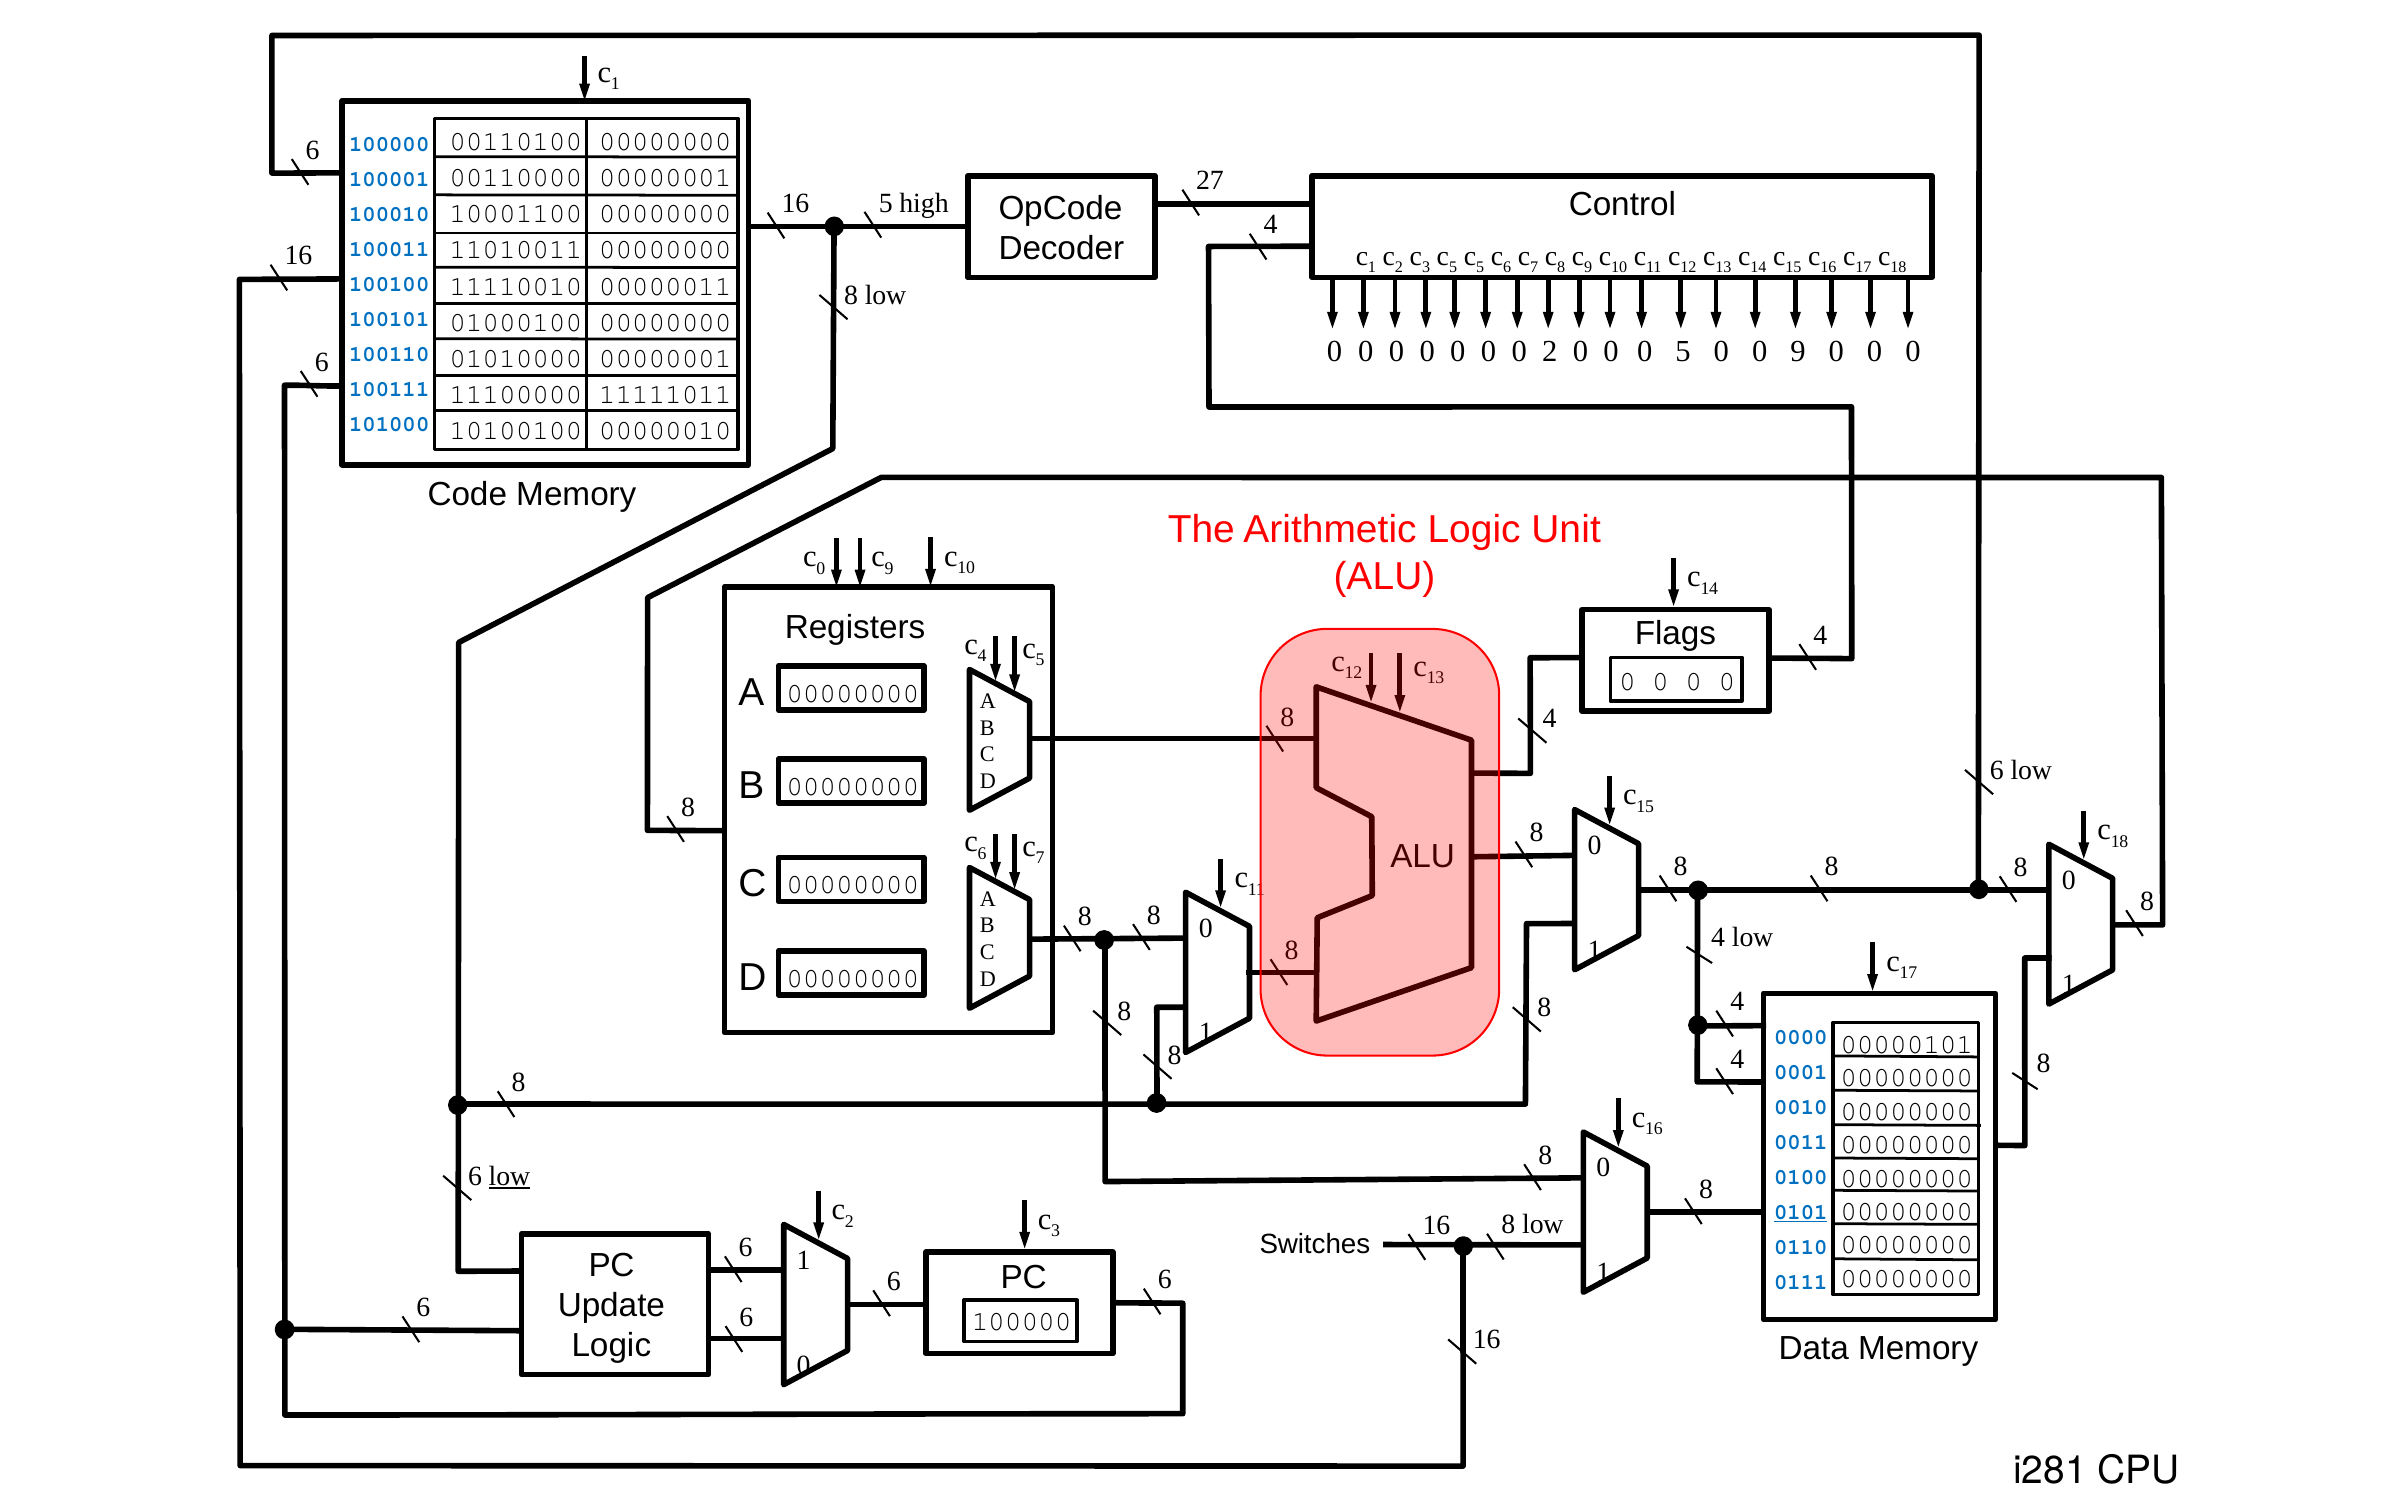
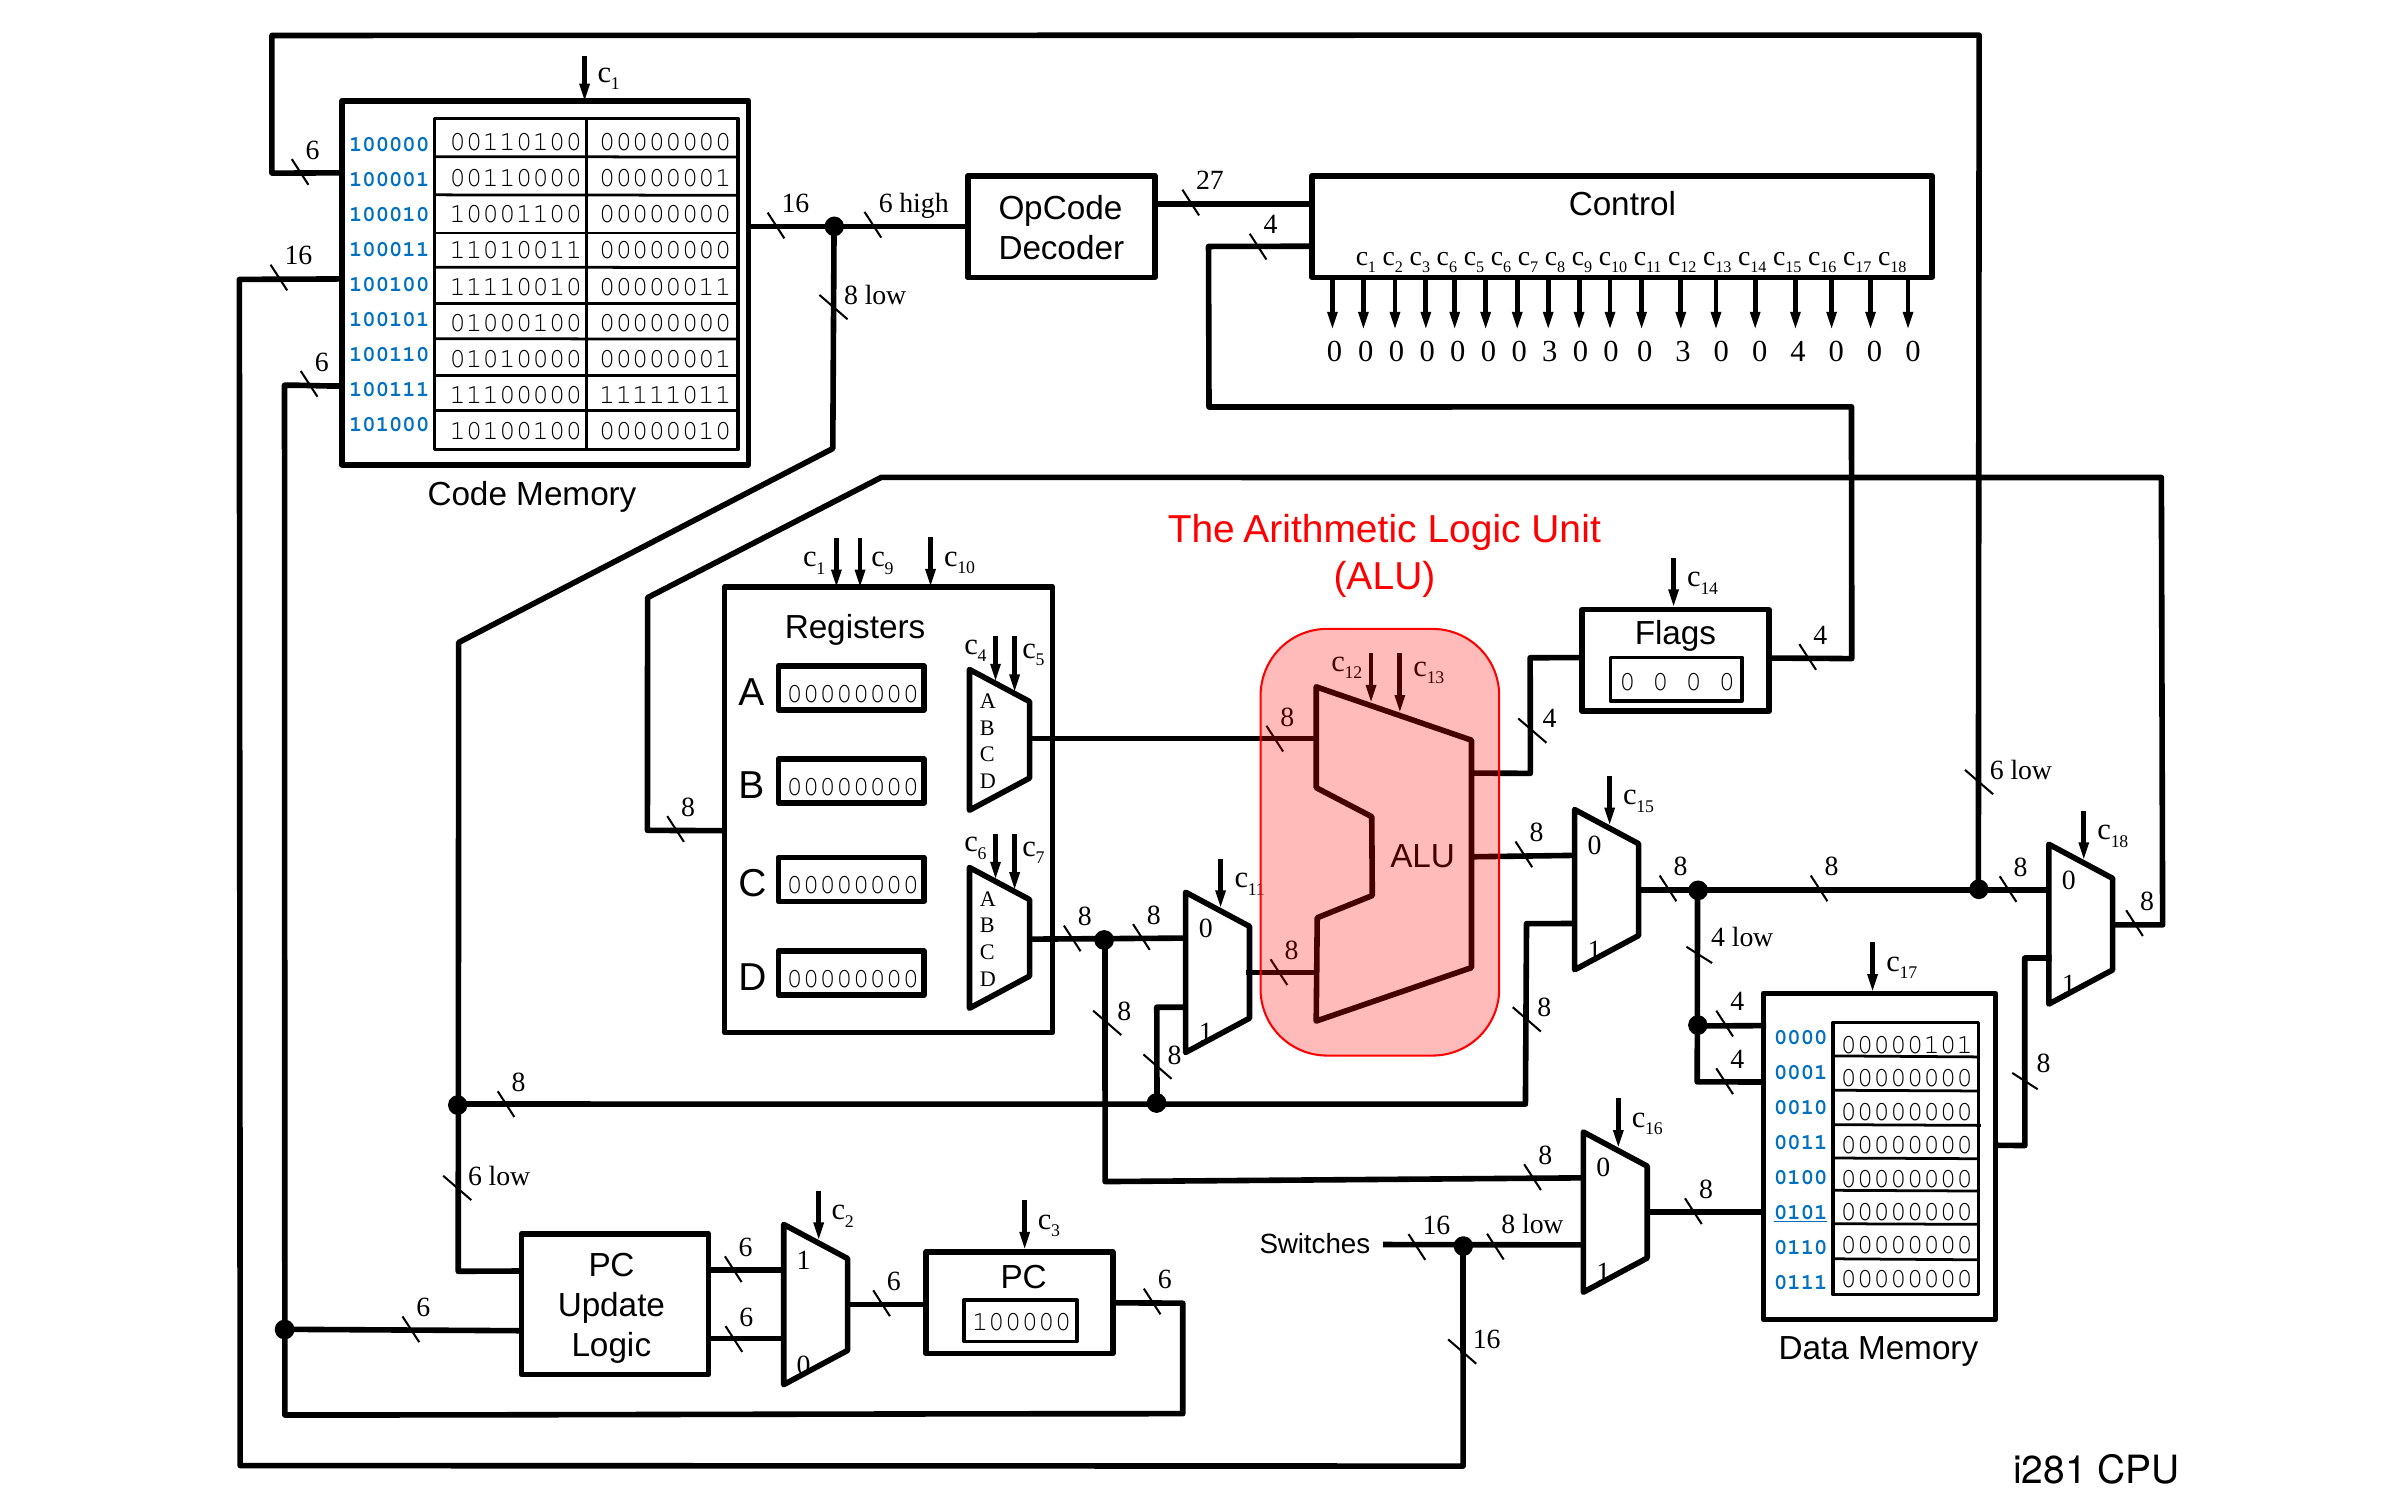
16 5: 5 -> 6
5 at (1453, 267): 5 -> 6
2 at (1550, 351): 2 -> 3
5 at (1683, 351): 5 -> 3
0 9: 9 -> 4
0 at (821, 568): 0 -> 1
low at (509, 1176) underline: present -> none
